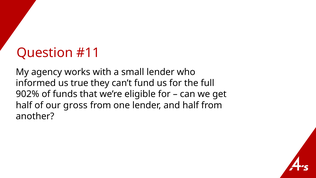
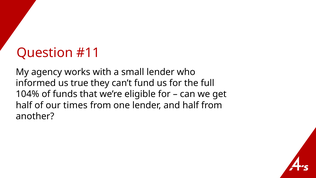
902%: 902% -> 104%
gross: gross -> times
